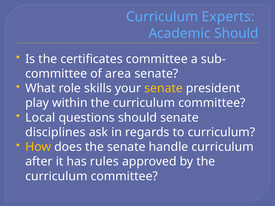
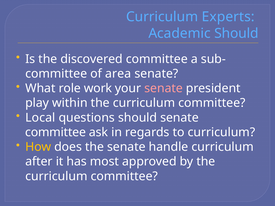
certificates: certificates -> discovered
skills: skills -> work
senate at (164, 88) colour: yellow -> pink
disciplines at (55, 132): disciplines -> committee
rules: rules -> most
